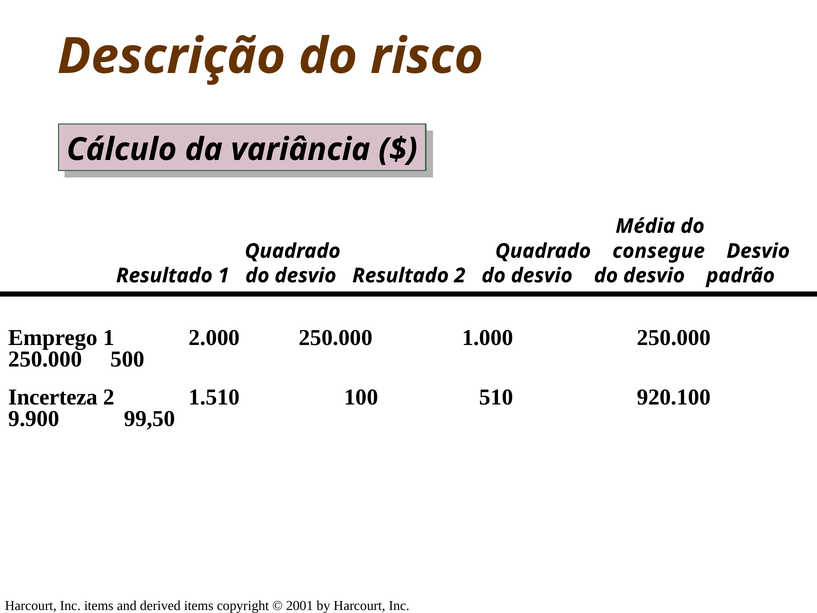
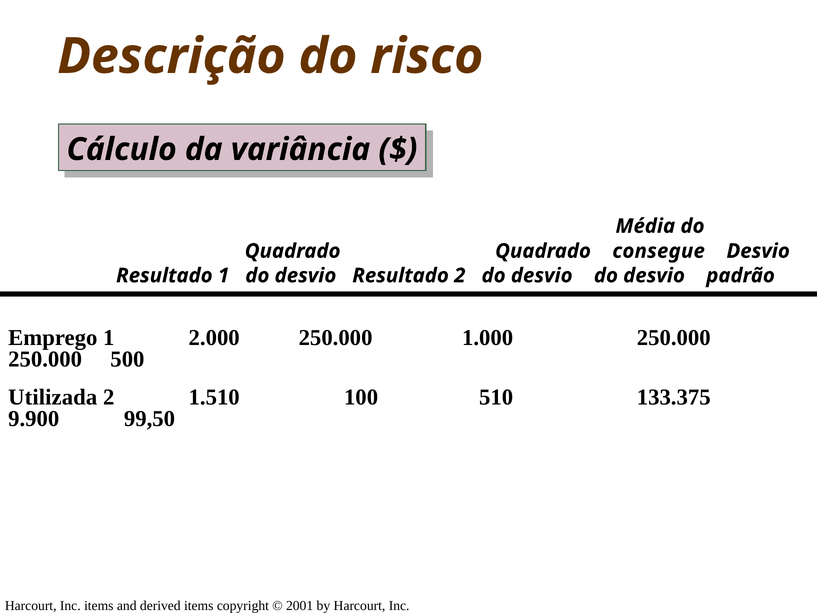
Incerteza: Incerteza -> Utilizada
920.100: 920.100 -> 133.375
